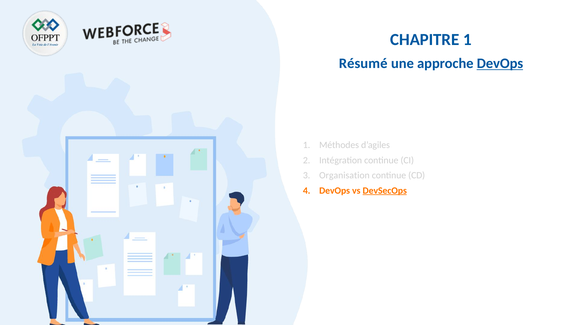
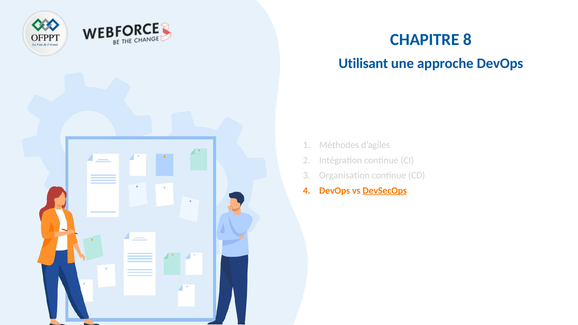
CHAPITRE 1: 1 -> 8
Résumé: Résumé -> Utilisant
DevOps at (500, 63) underline: present -> none
